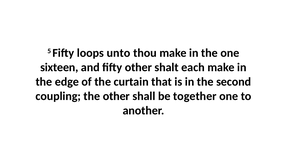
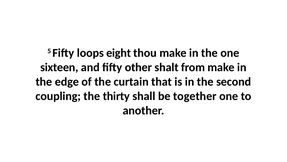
unto: unto -> eight
each: each -> from
the other: other -> thirty
